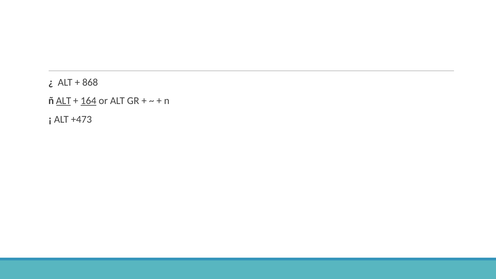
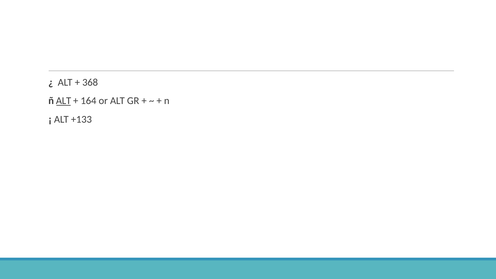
868: 868 -> 368
164 underline: present -> none
+473: +473 -> +133
